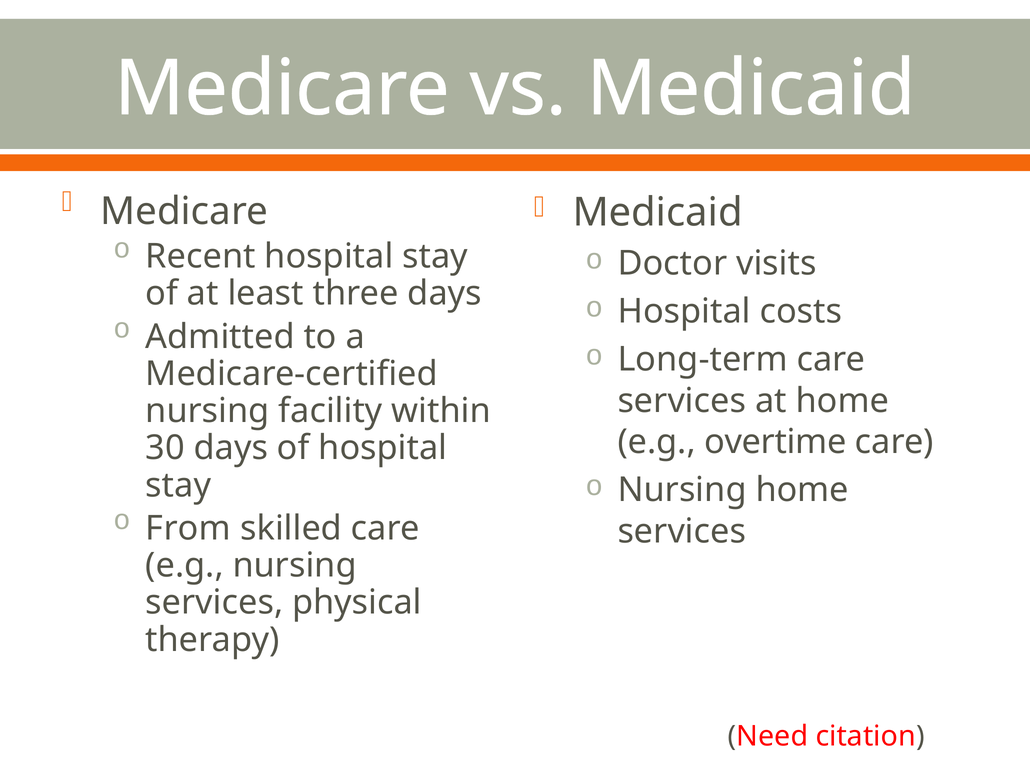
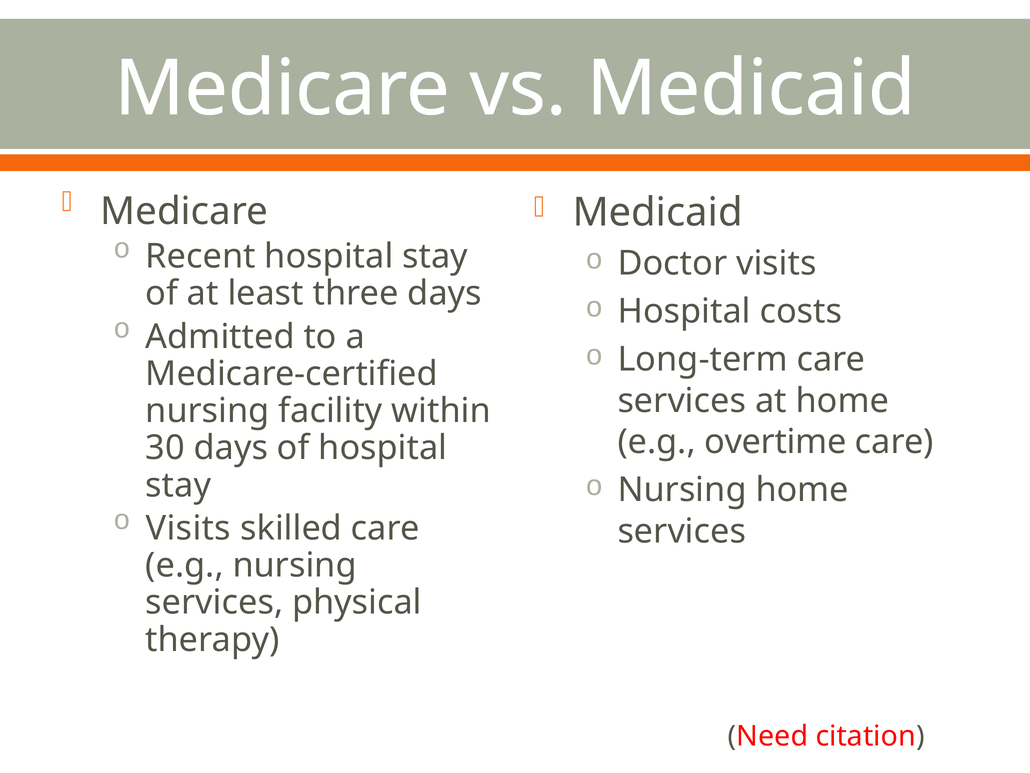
From at (188, 528): From -> Visits
